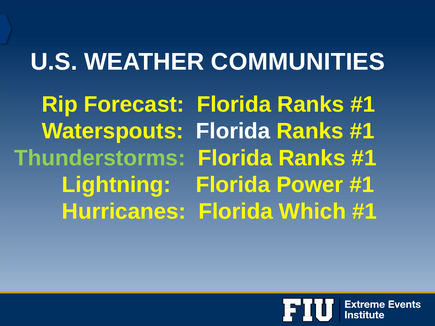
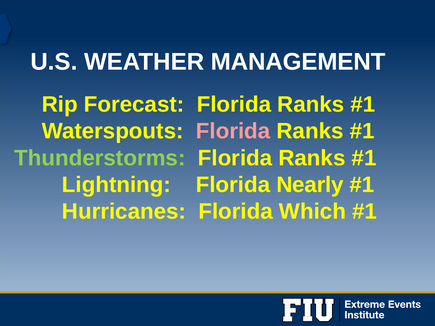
COMMUNITIES: COMMUNITIES -> MANAGEMENT
Florida at (233, 131) colour: white -> pink
Power: Power -> Nearly
